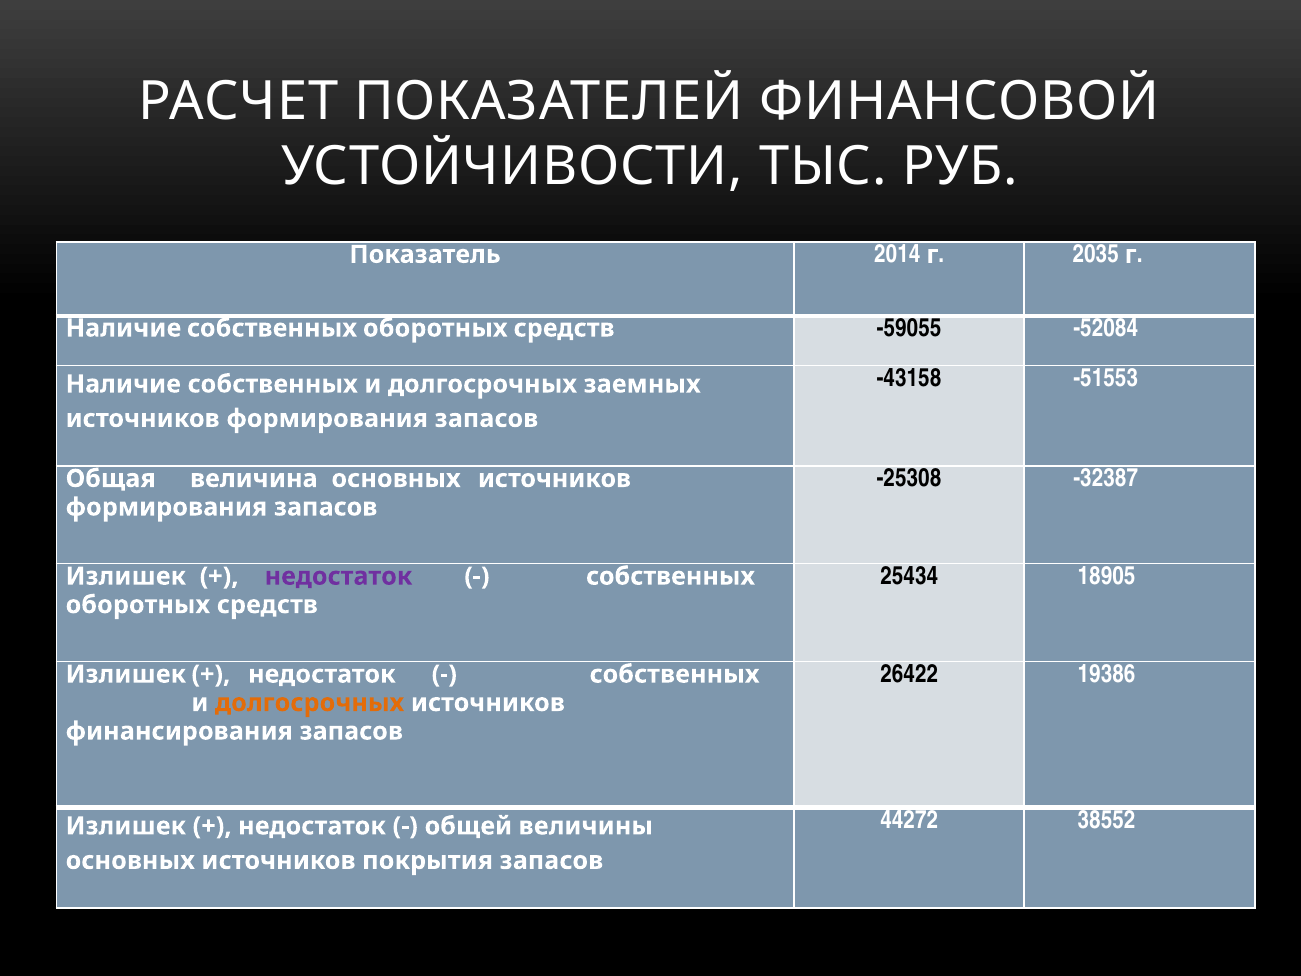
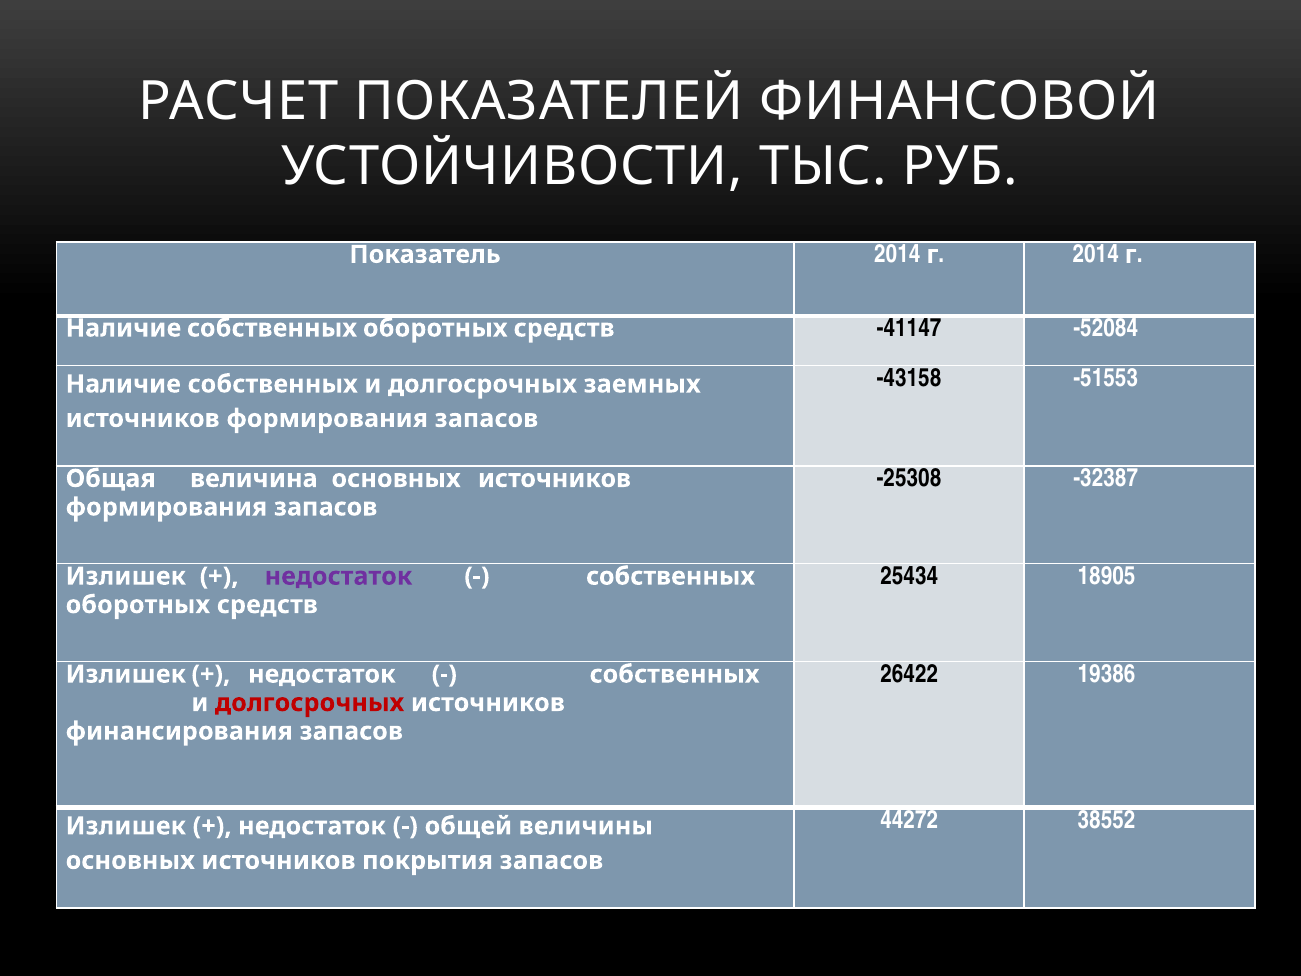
г 2035: 2035 -> 2014
-59055: -59055 -> -41147
долгосрочных at (310, 703) colour: orange -> red
